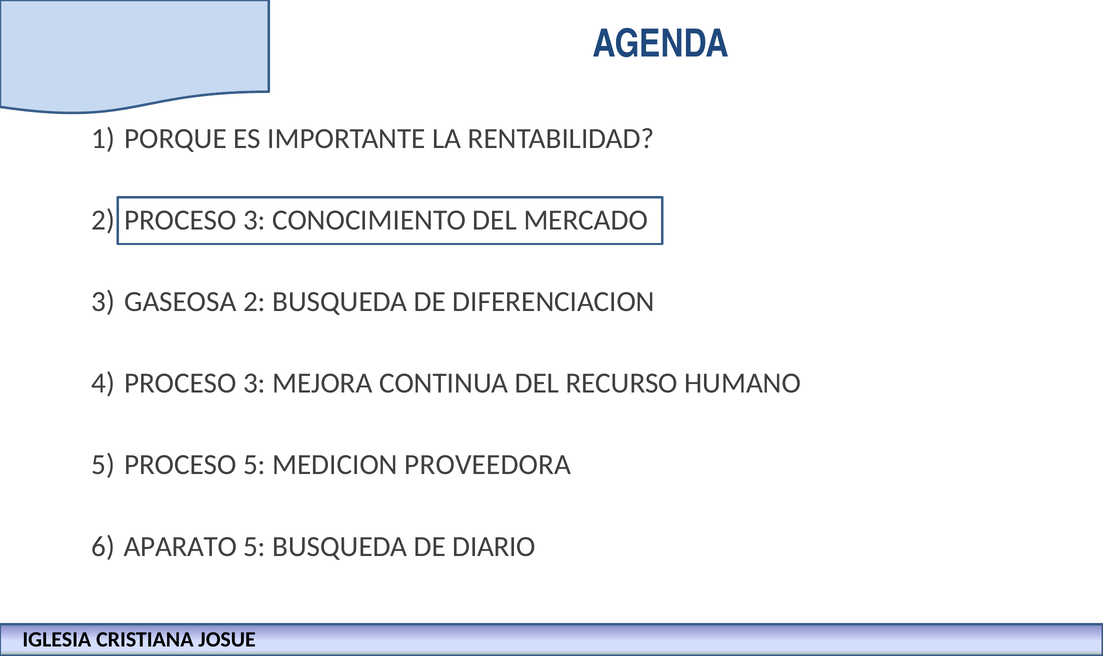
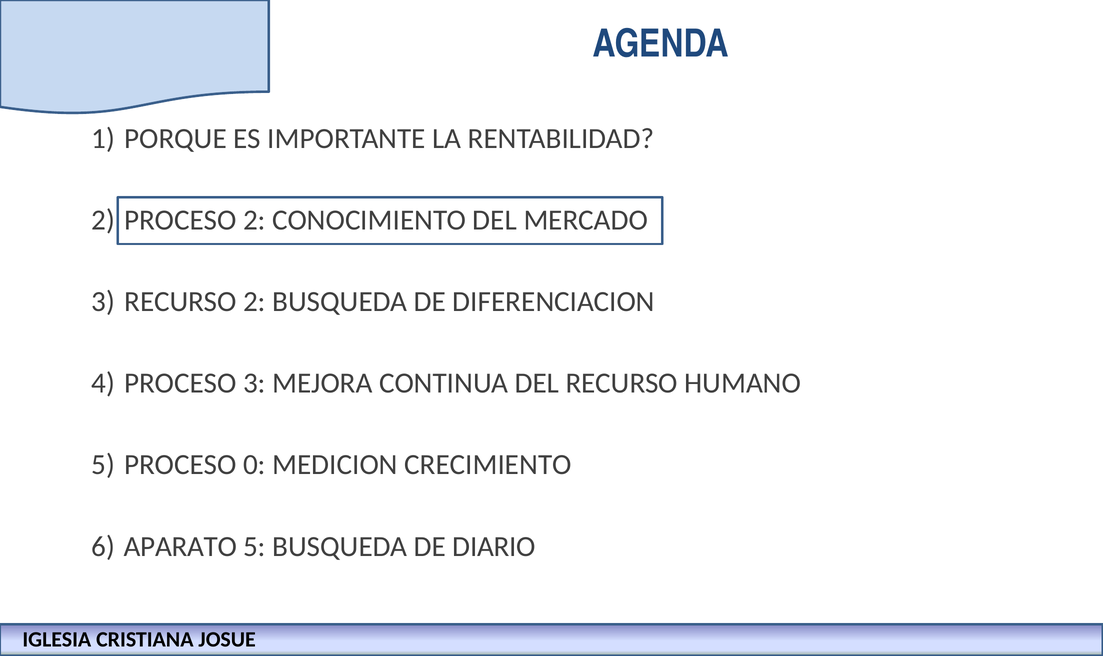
2 PROCESO 3: 3 -> 2
3 GASEOSA: GASEOSA -> RECURSO
PROCESO 5: 5 -> 0
PROVEEDORA: PROVEEDORA -> CRECIMIENTO
